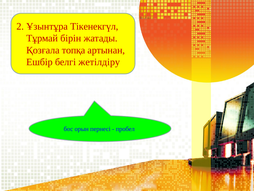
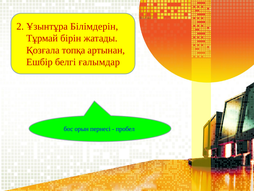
Тікенекгүл: Тікенекгүл -> Білімдерін
жетілдіру: жетілдіру -> ғалымдар
